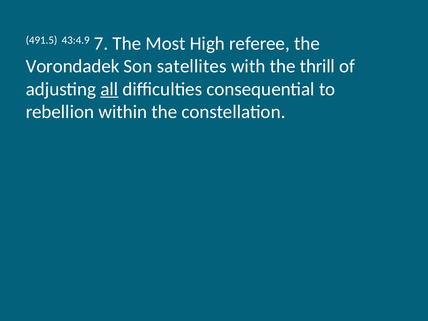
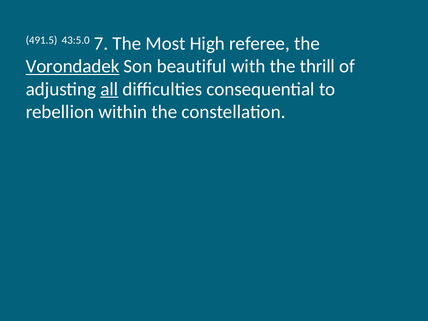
43:4.9: 43:4.9 -> 43:5.0
Vorondadek underline: none -> present
satellites: satellites -> beautiful
